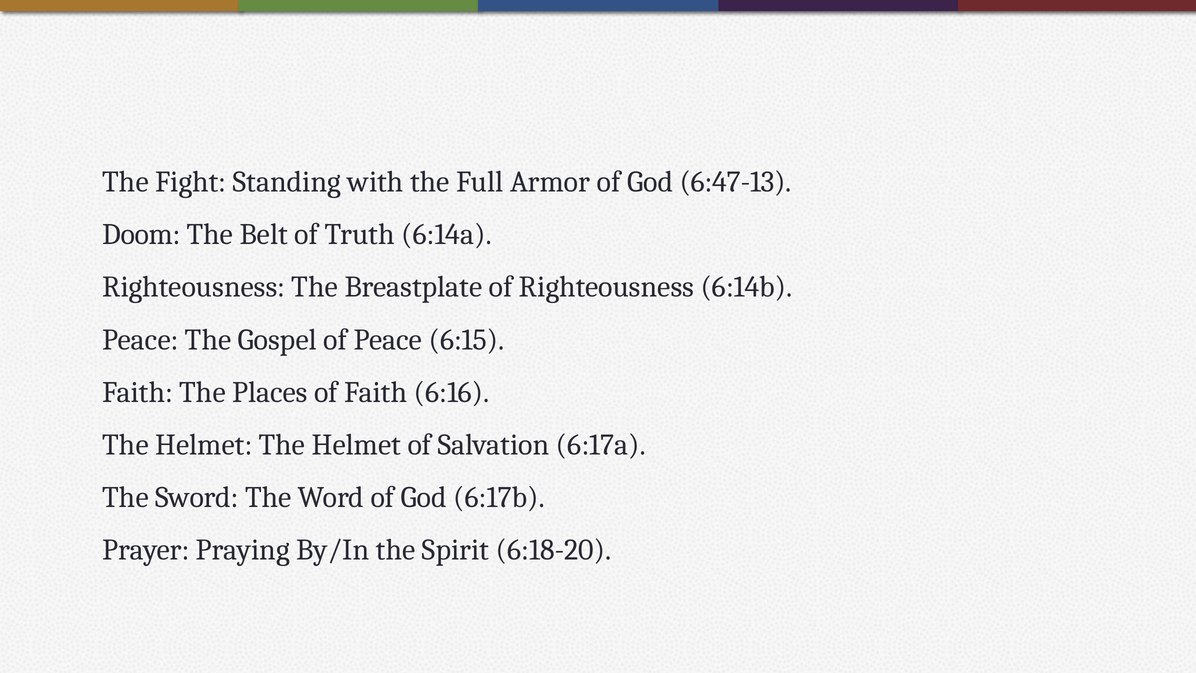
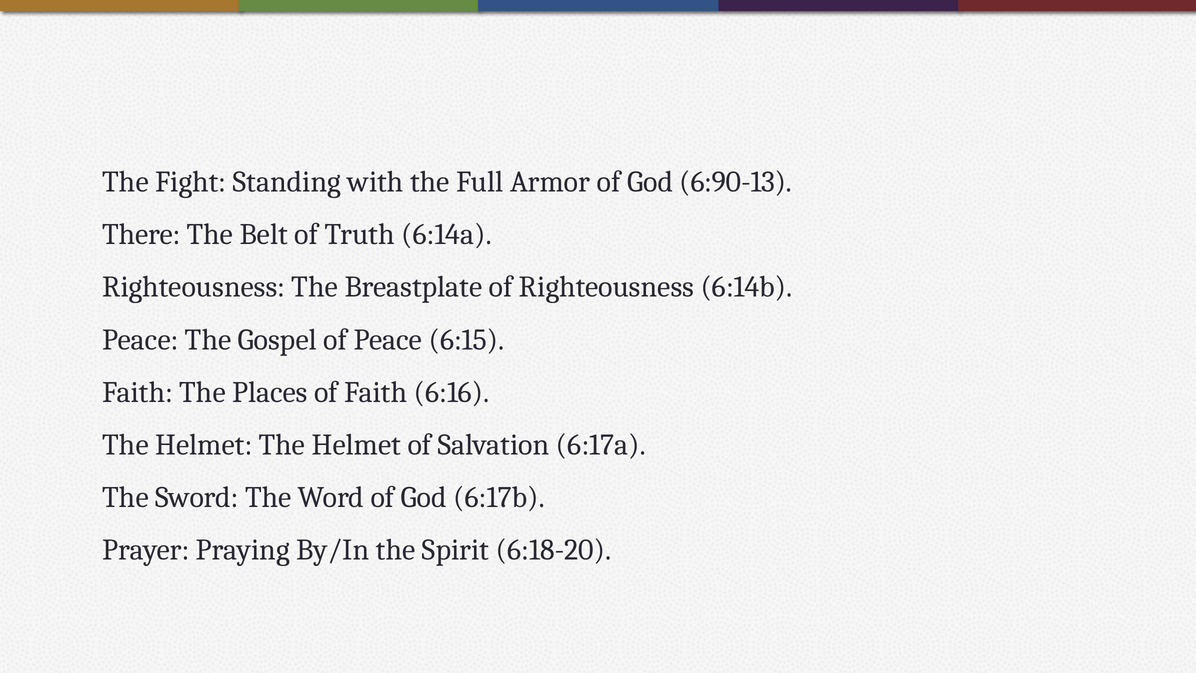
6:47-13: 6:47-13 -> 6:90-13
Doom: Doom -> There
